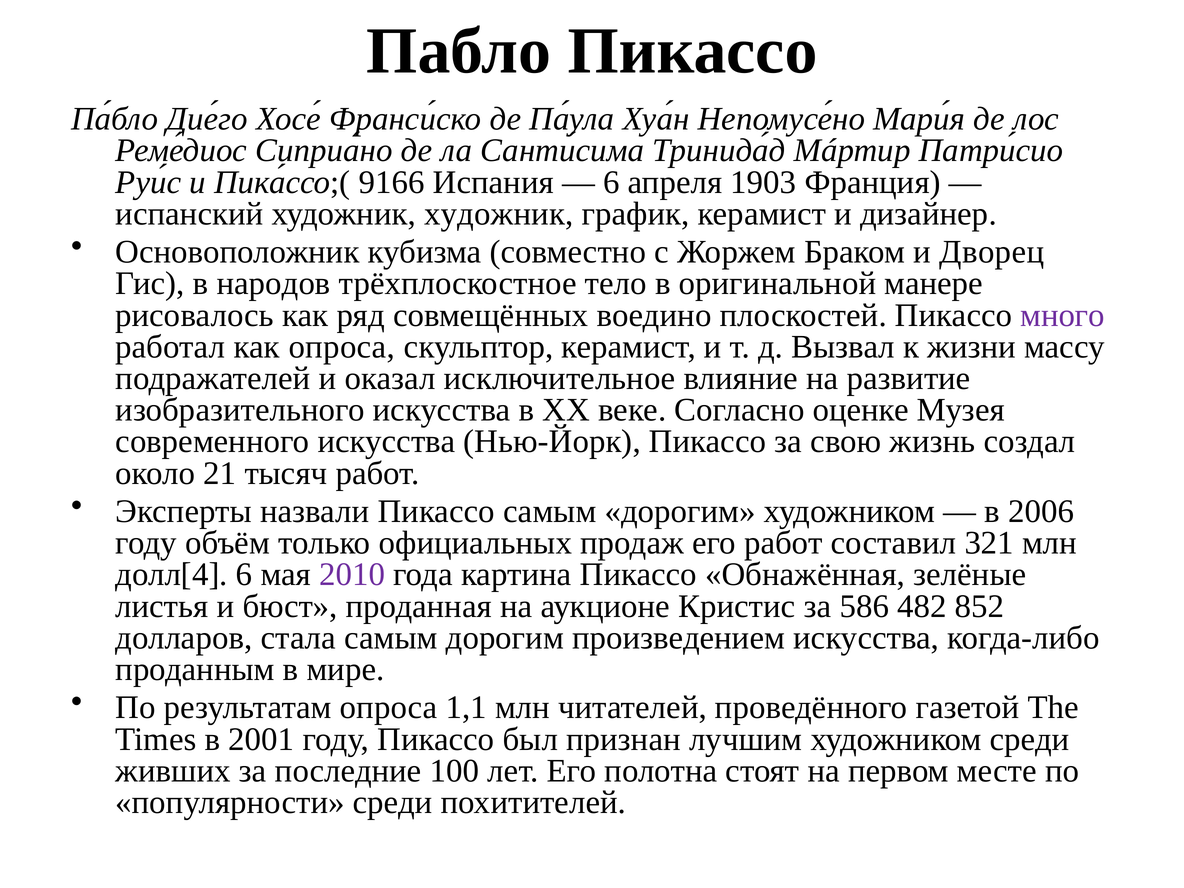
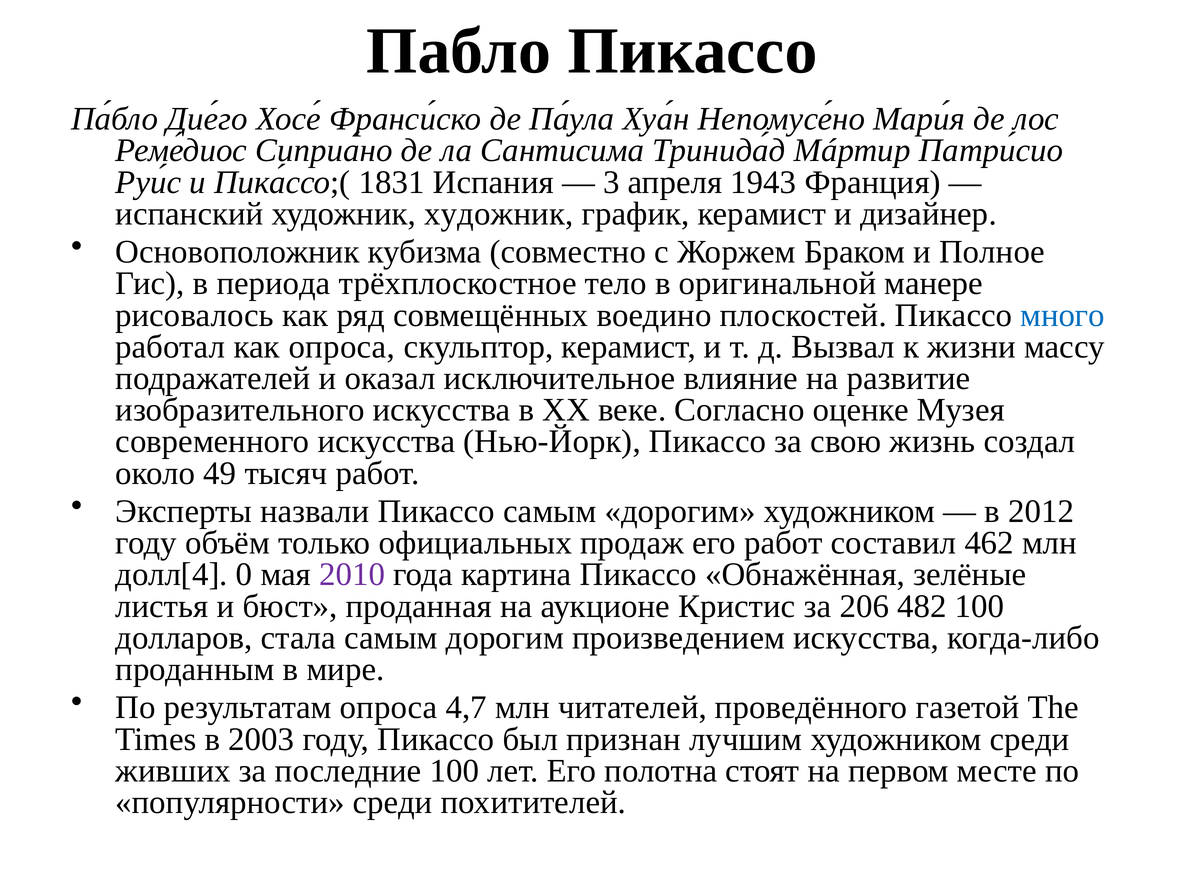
9166: 9166 -> 1831
6 at (611, 182): 6 -> 3
1903: 1903 -> 1943
Дворец: Дворец -> Полное
народов: народов -> периода
много colour: purple -> blue
21: 21 -> 49
2006: 2006 -> 2012
321: 321 -> 462
долл[4 6: 6 -> 0
586: 586 -> 206
482 852: 852 -> 100
1,1: 1,1 -> 4,7
2001: 2001 -> 2003
